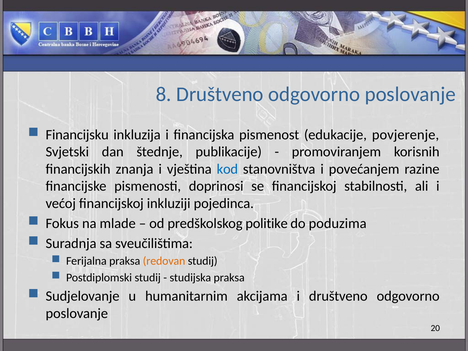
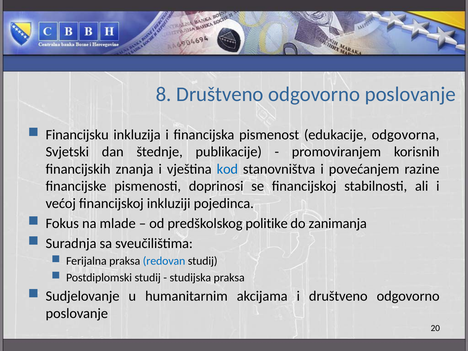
povjerenje: povjerenje -> odgovorna
poduzima: poduzima -> zanimanja
redovan colour: orange -> blue
